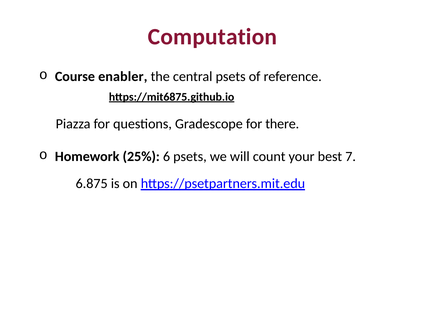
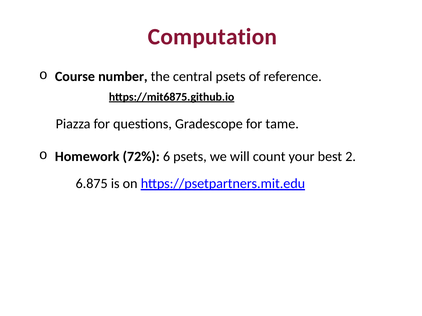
enabler: enabler -> number
there: there -> tame
25%: 25% -> 72%
7: 7 -> 2
